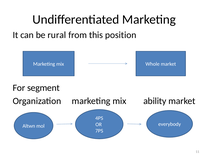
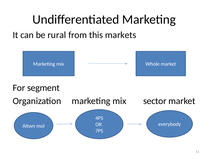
position: position -> markets
ability: ability -> sector
